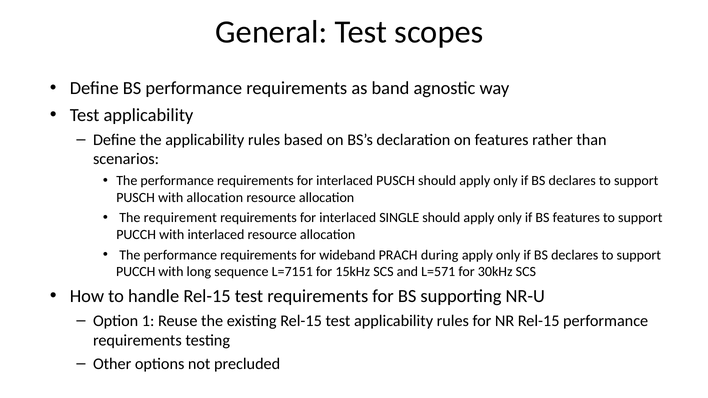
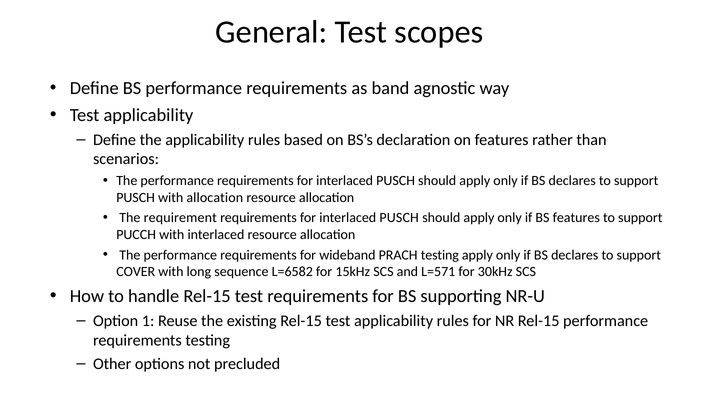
SINGLE at (399, 218): SINGLE -> PUSCH
PRACH during: during -> testing
PUCCH at (136, 272): PUCCH -> COVER
L=7151: L=7151 -> L=6582
